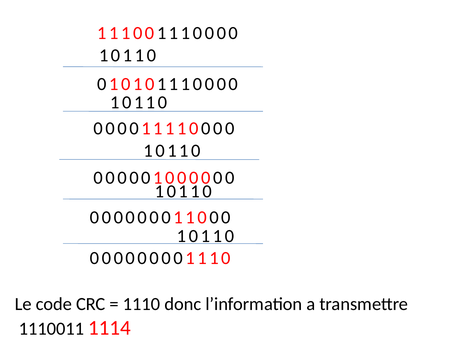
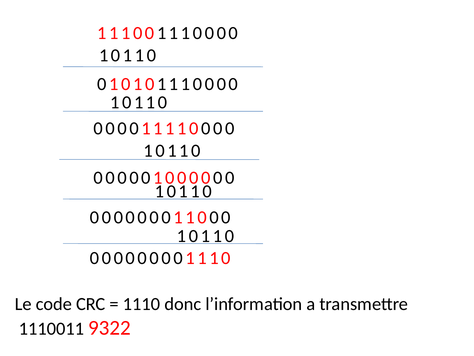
1114: 1114 -> 9322
